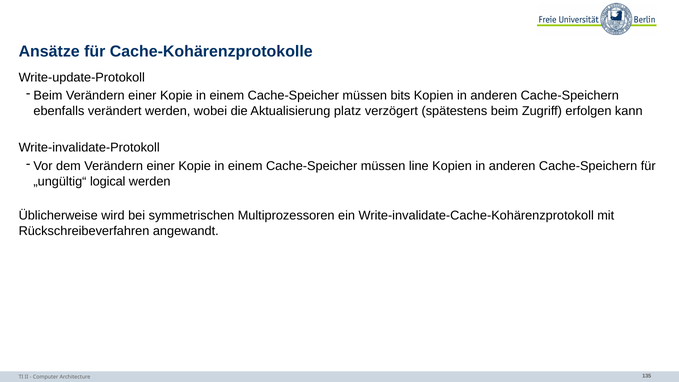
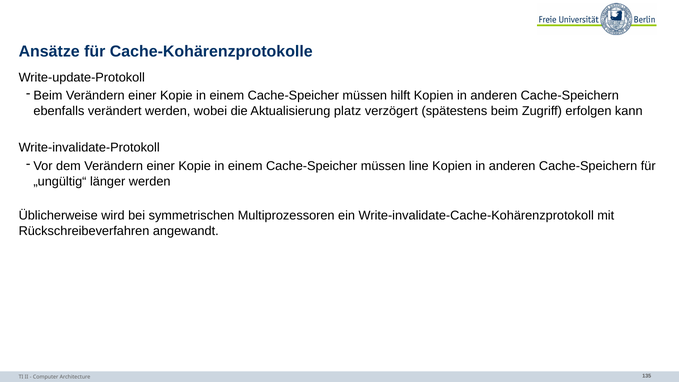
bits: bits -> hilft
logical: logical -> länger
